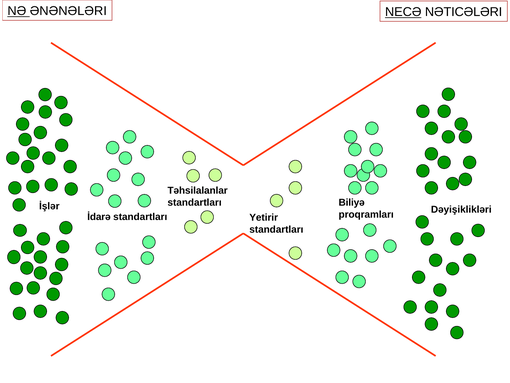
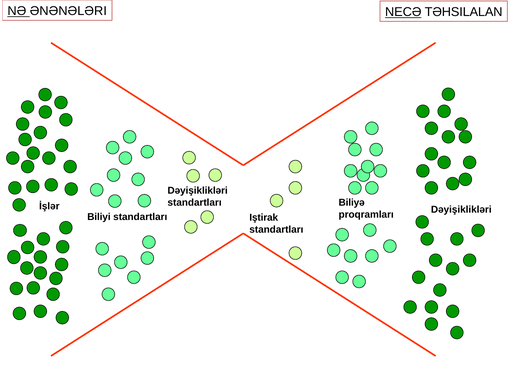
NƏTICƏLƏRI: NƏTICƏLƏRI -> TƏHSILALAN
Təhsilalanlar at (198, 190): Təhsilalanlar -> Dəyişiklikləri
İdarə: İdarə -> Biliyi
Yetirir: Yetirir -> Iştirak
